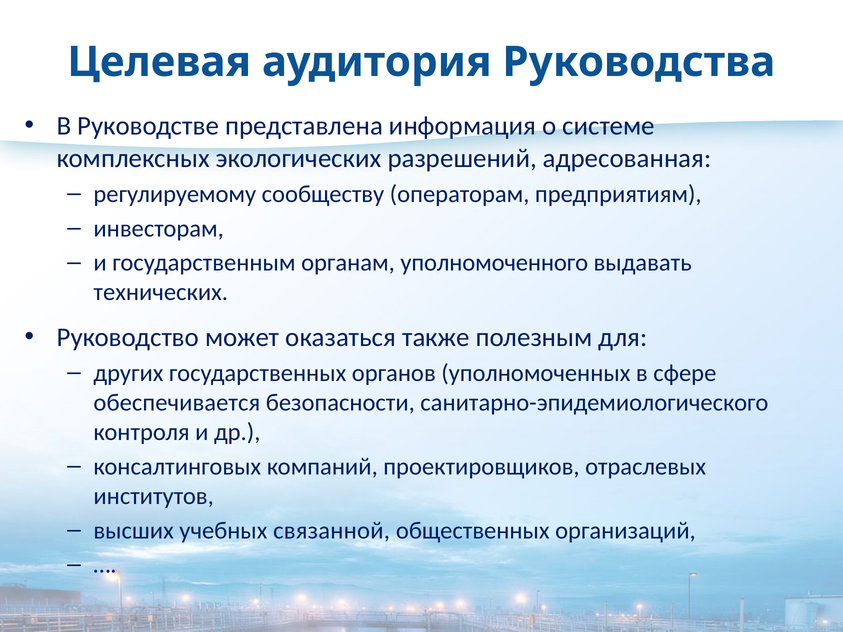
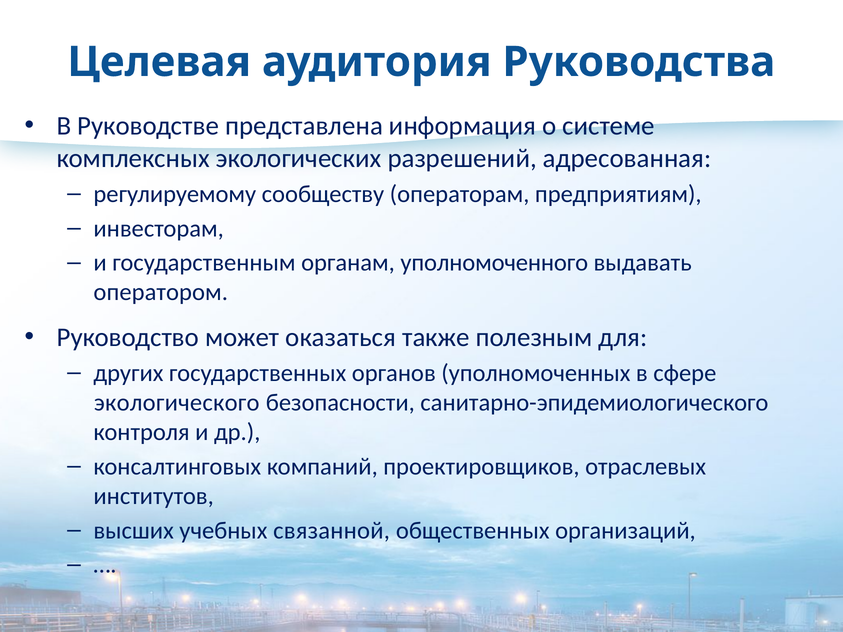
технических: технических -> оператором
обеспечивается: обеспечивается -> экологического
